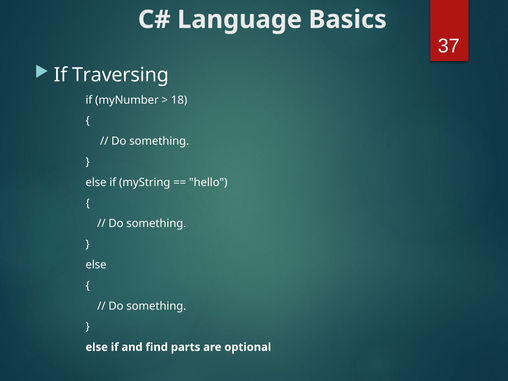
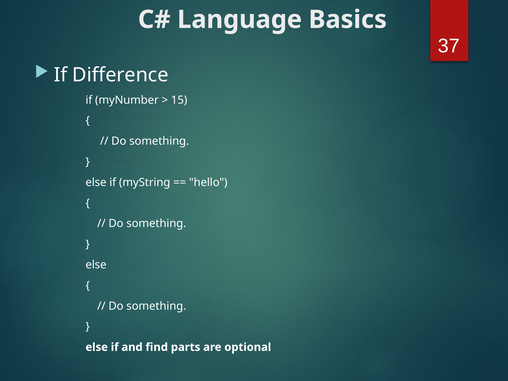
Traversing: Traversing -> Difference
18: 18 -> 15
